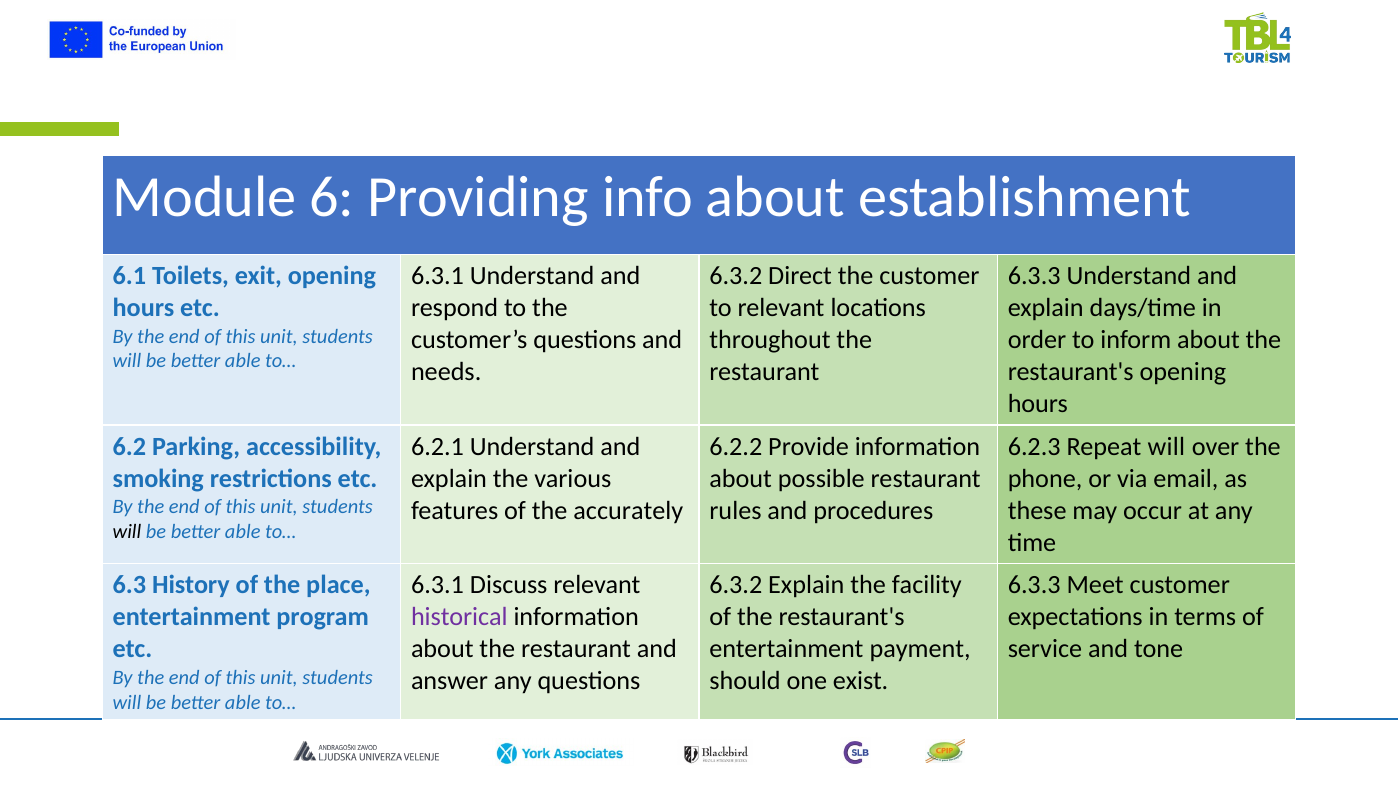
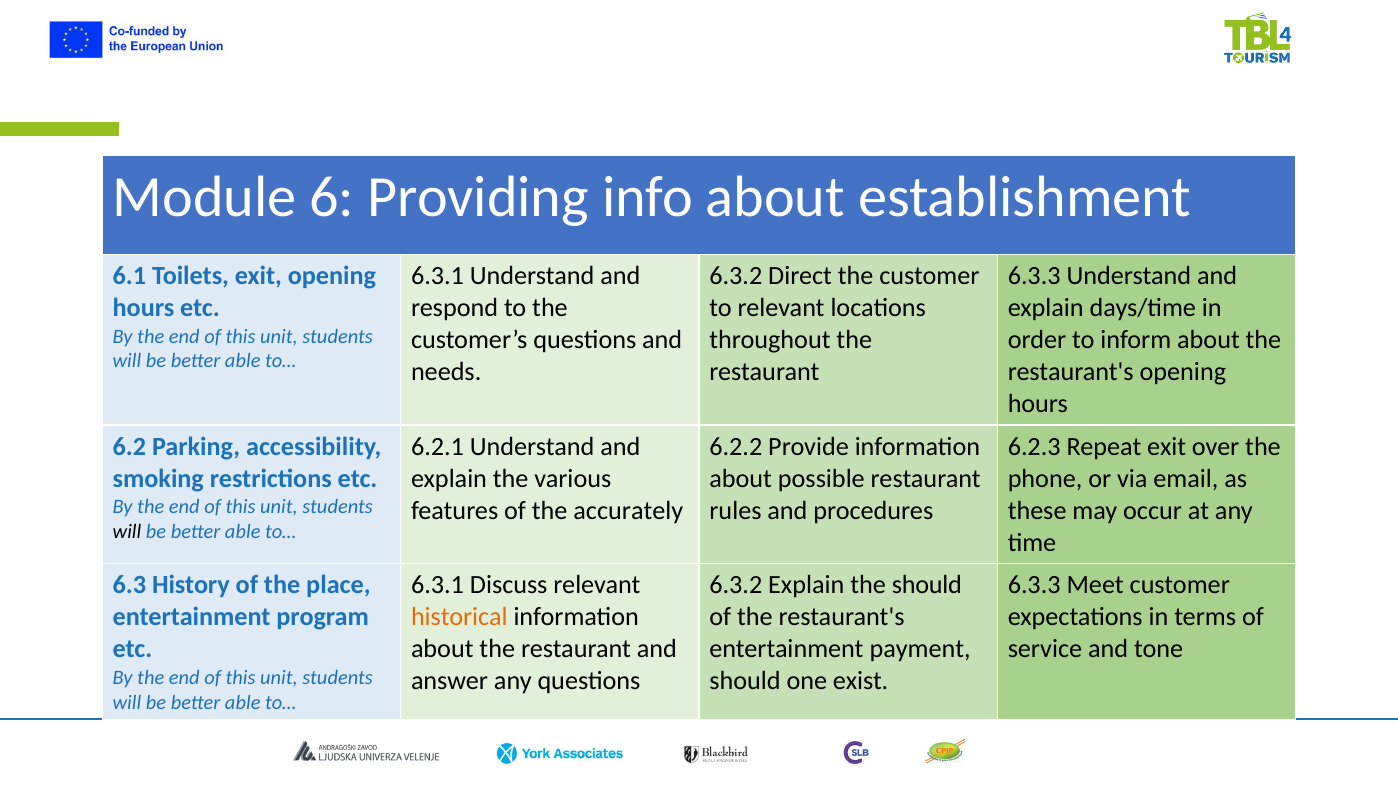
Repeat will: will -> exit
the facility: facility -> should
historical colour: purple -> orange
